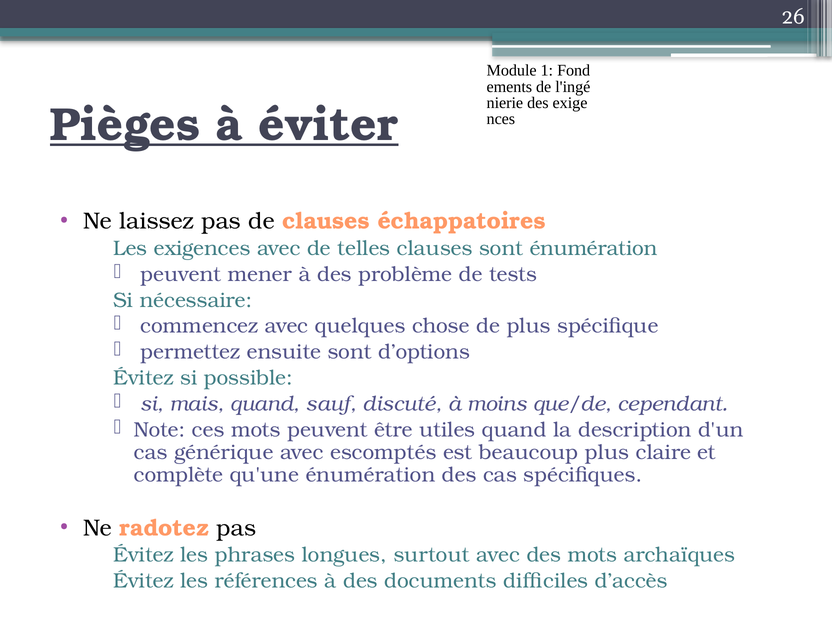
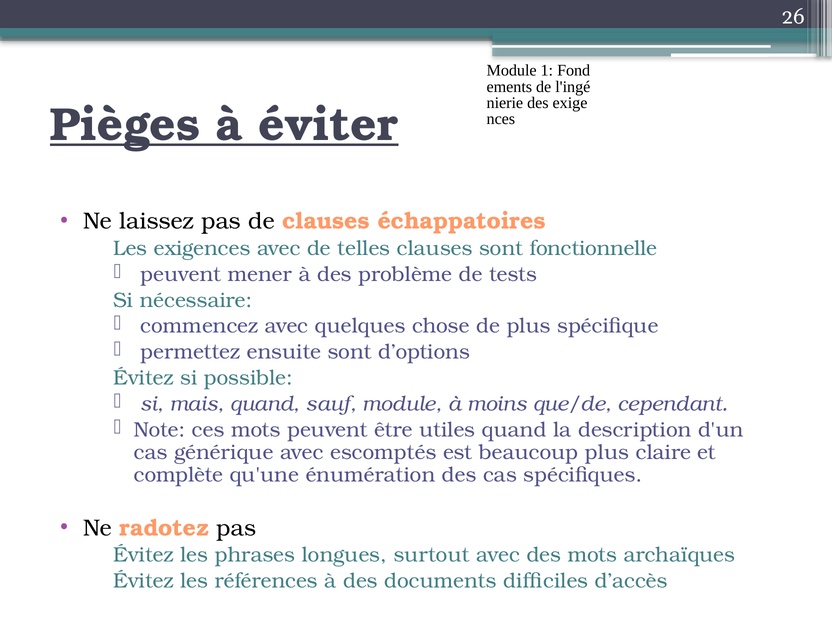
sont énumération: énumération -> fonctionnelle
sauf discuté: discuté -> module
